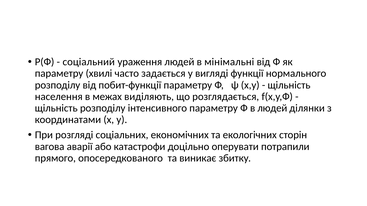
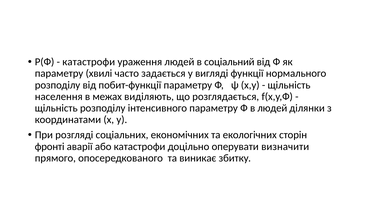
соціальний at (89, 62): соціальний -> катастрофи
мінімальні: мінімальні -> соціальний
вагова: вагова -> фронті
потрапили: потрапили -> визначити
